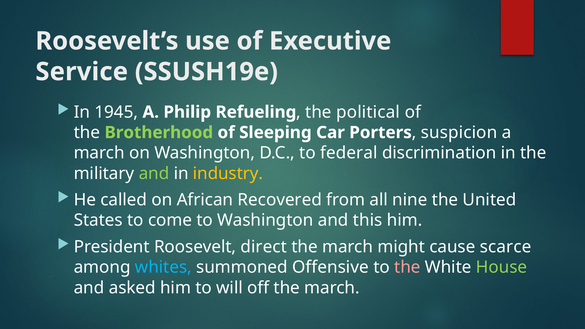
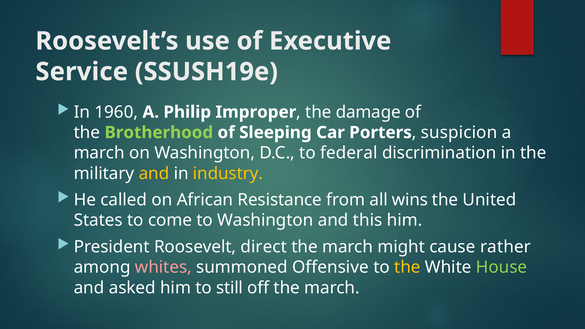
1945: 1945 -> 1960
Refueling: Refueling -> Improper
political: political -> damage
and at (154, 173) colour: light green -> yellow
Recovered: Recovered -> Resistance
nine: nine -> wins
scarce: scarce -> rather
whites colour: light blue -> pink
the at (407, 267) colour: pink -> yellow
will: will -> still
